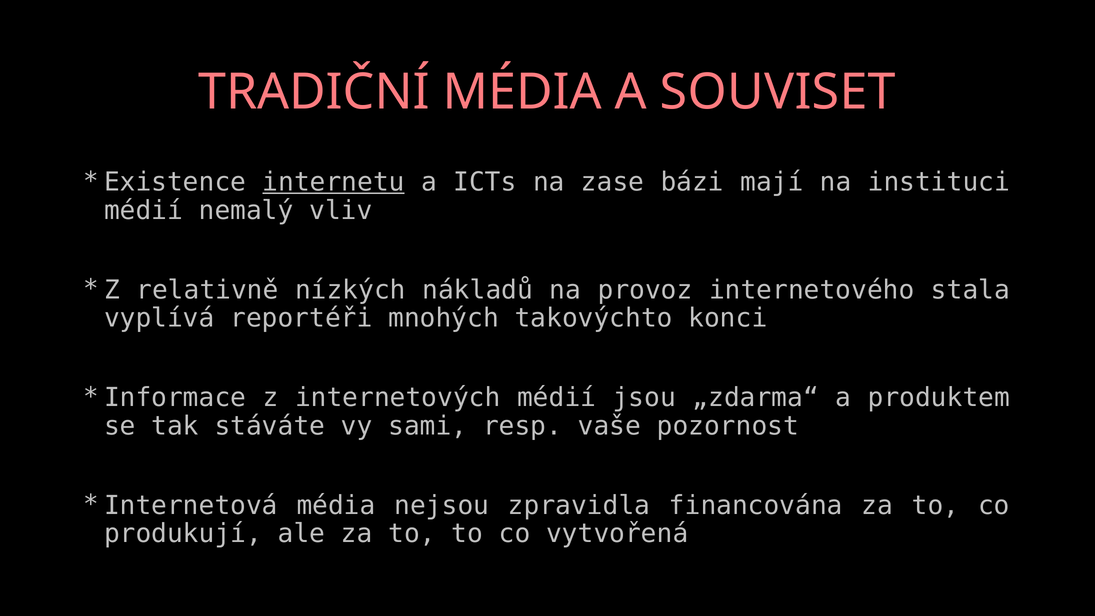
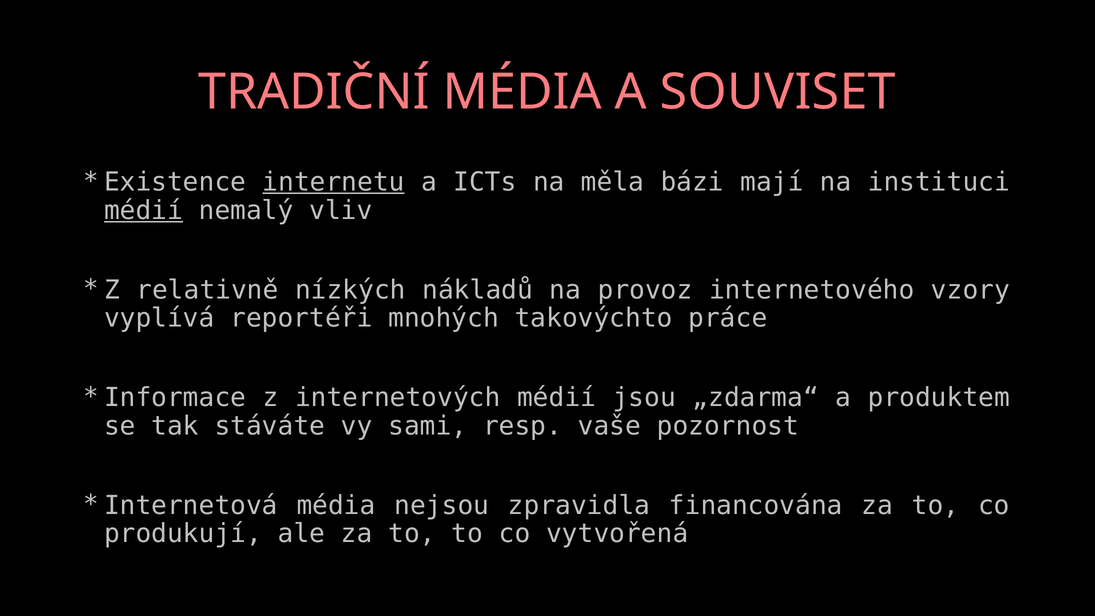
zase: zase -> měla
médií at (143, 210) underline: none -> present
stala: stala -> vzory
konci: konci -> práce
